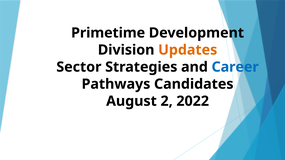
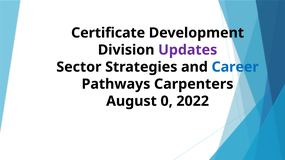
Primetime: Primetime -> Certificate
Updates colour: orange -> purple
Candidates: Candidates -> Carpenters
2: 2 -> 0
